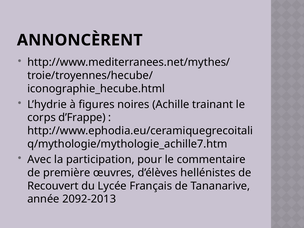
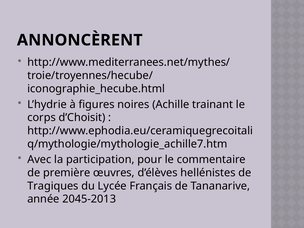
d’Frappe: d’Frappe -> d’Choisit
Recouvert: Recouvert -> Tragiques
2092-2013: 2092-2013 -> 2045-2013
